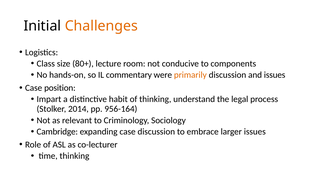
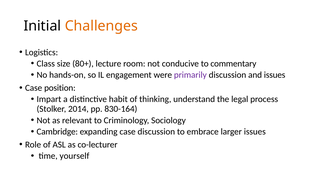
components: components -> commentary
commentary: commentary -> engagement
primarily colour: orange -> purple
956-164: 956-164 -> 830-164
time thinking: thinking -> yourself
